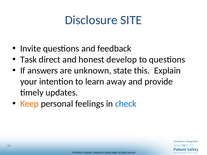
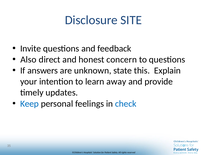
Task: Task -> Also
develop: develop -> concern
Keep colour: orange -> blue
